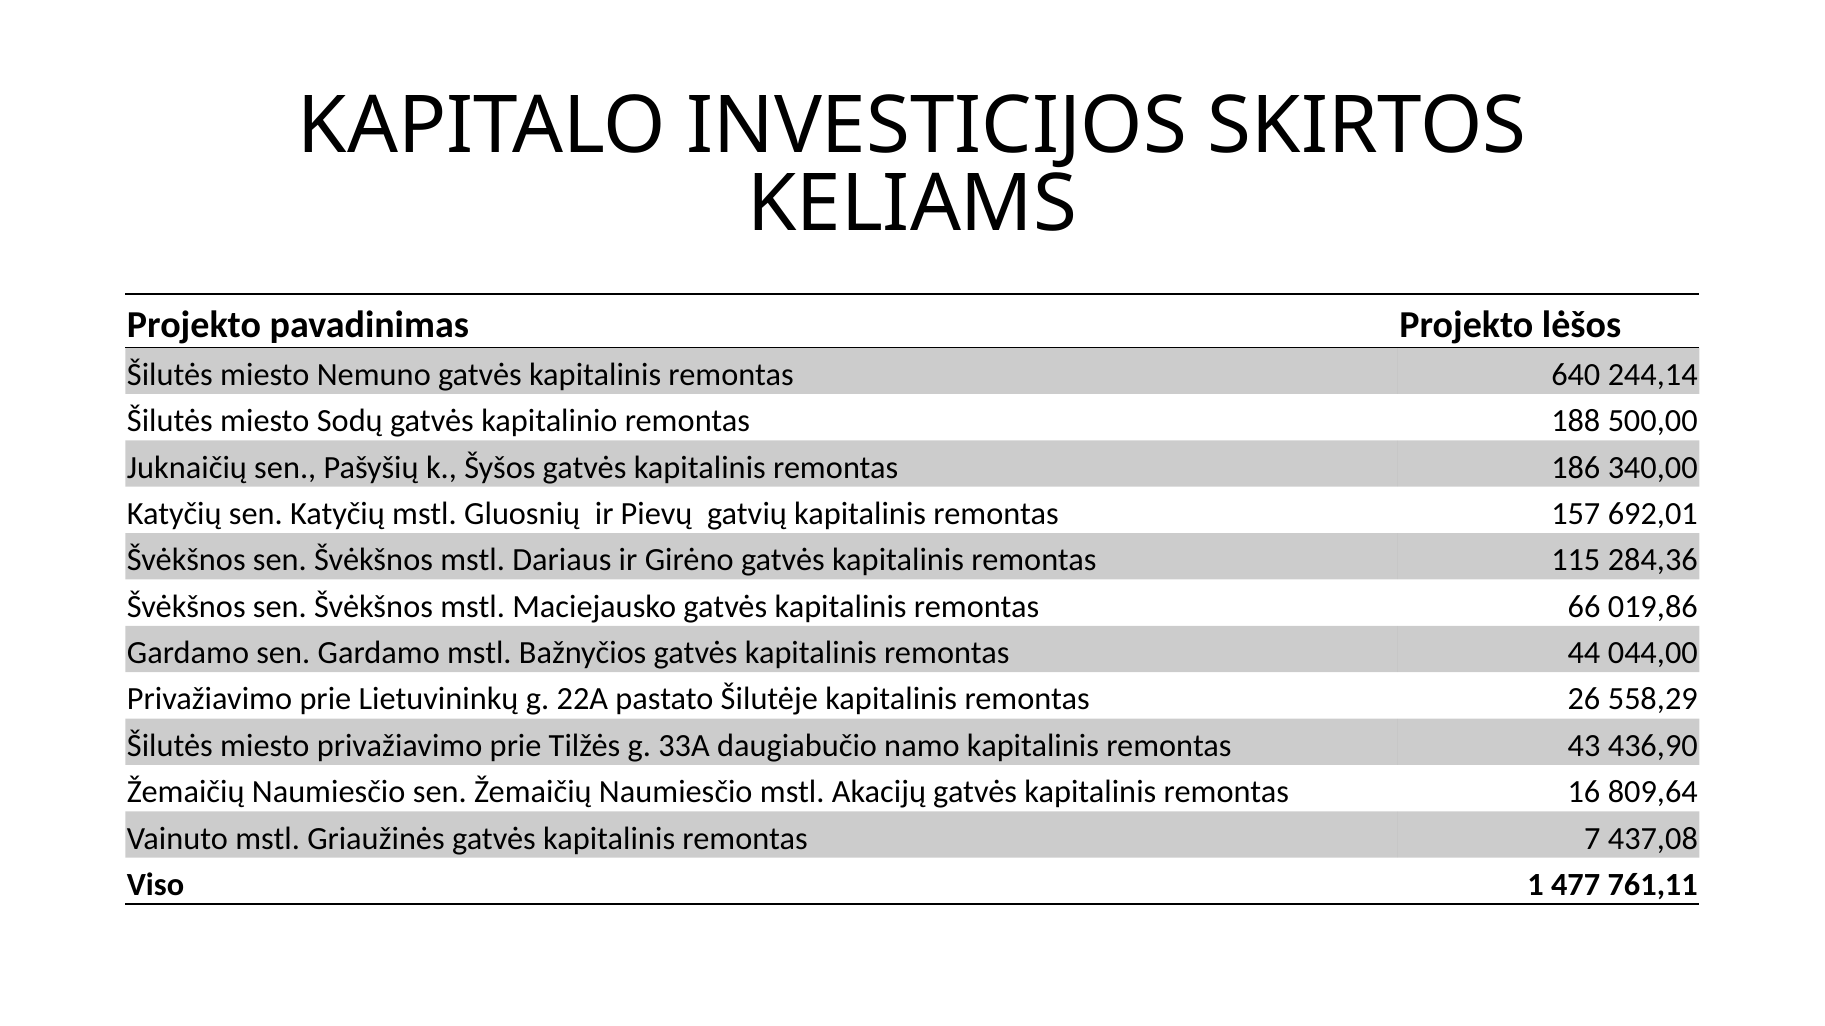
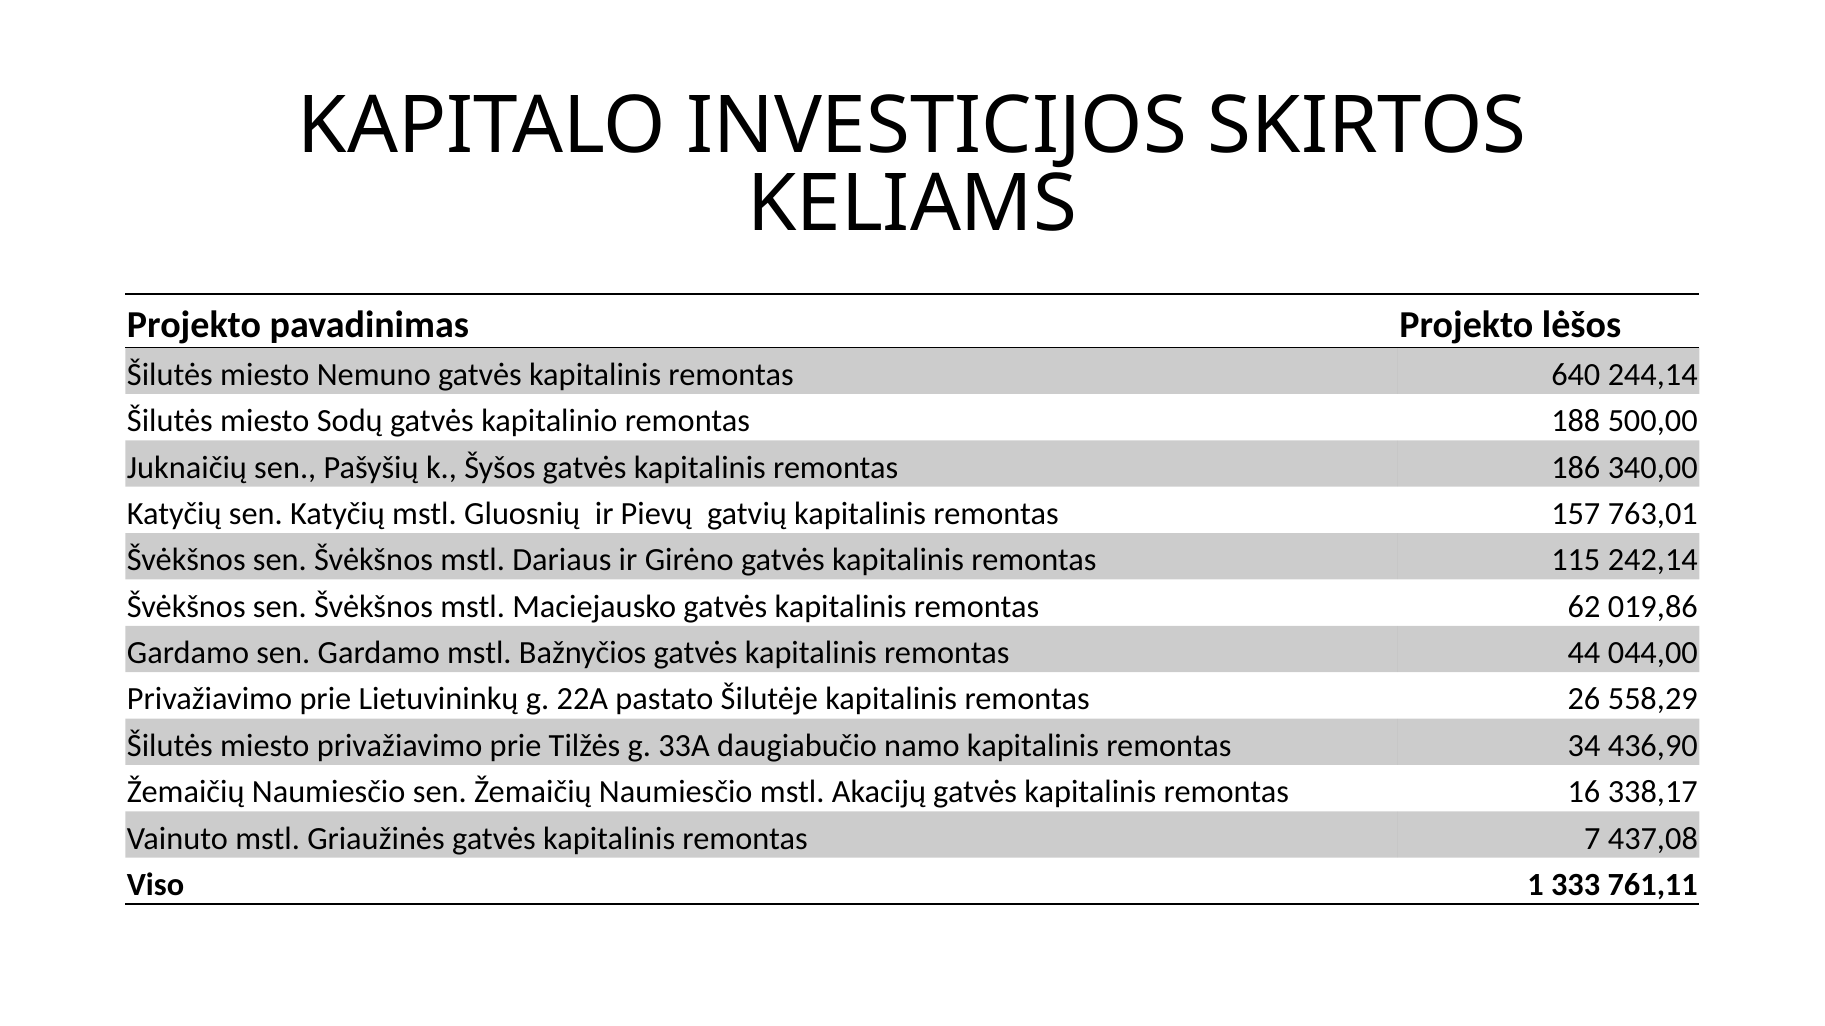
692,01: 692,01 -> 763,01
284,36: 284,36 -> 242,14
66: 66 -> 62
43: 43 -> 34
809,64: 809,64 -> 338,17
477: 477 -> 333
